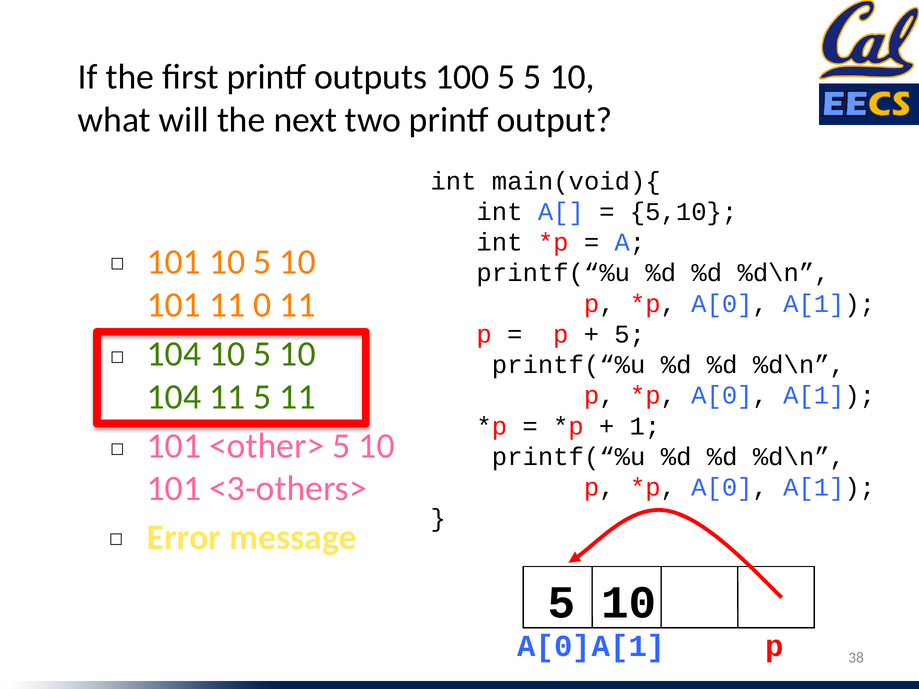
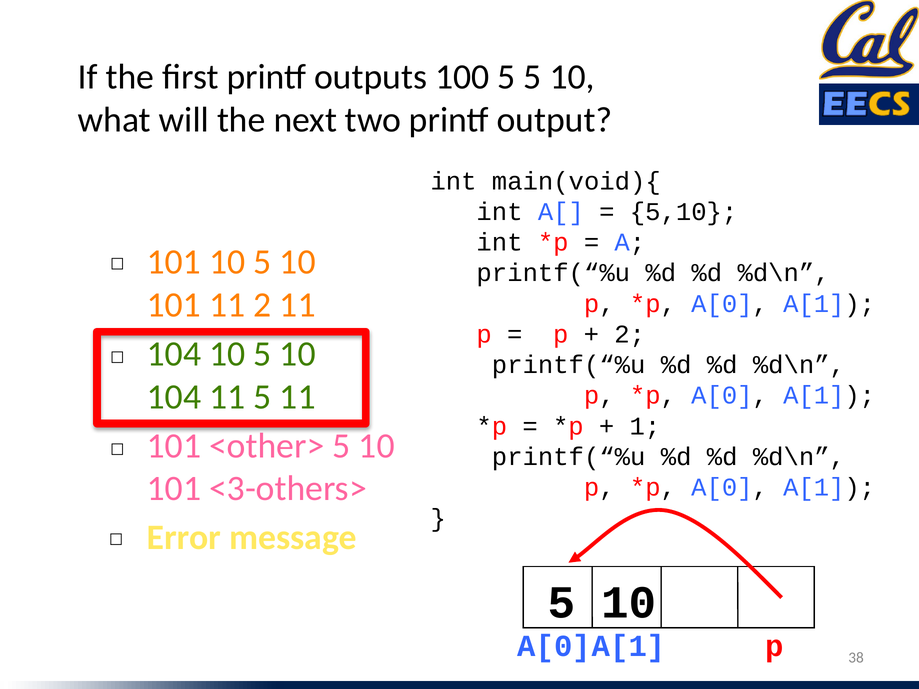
11 0: 0 -> 2
5 at (630, 334): 5 -> 2
